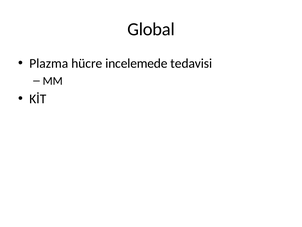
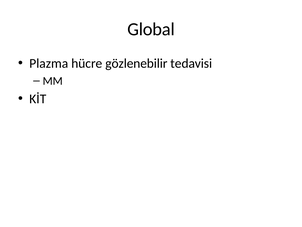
incelemede: incelemede -> gözlenebilir
